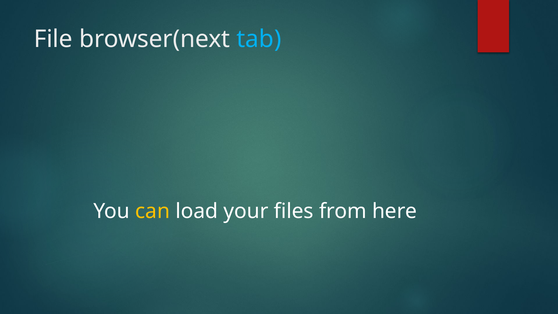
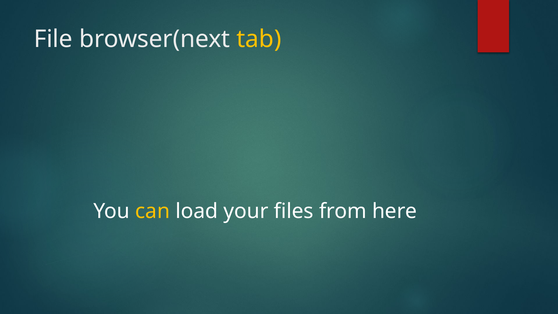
tab colour: light blue -> yellow
